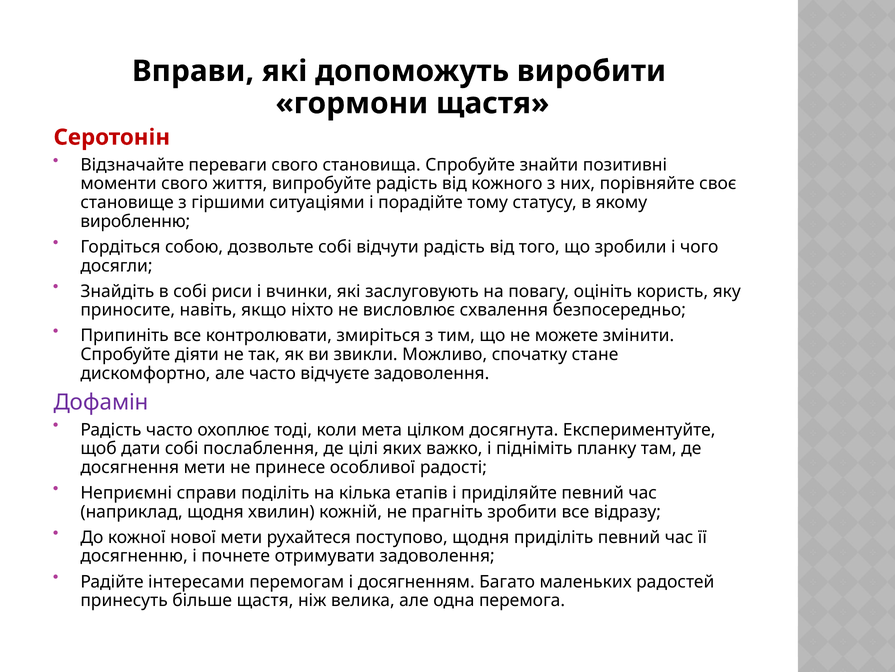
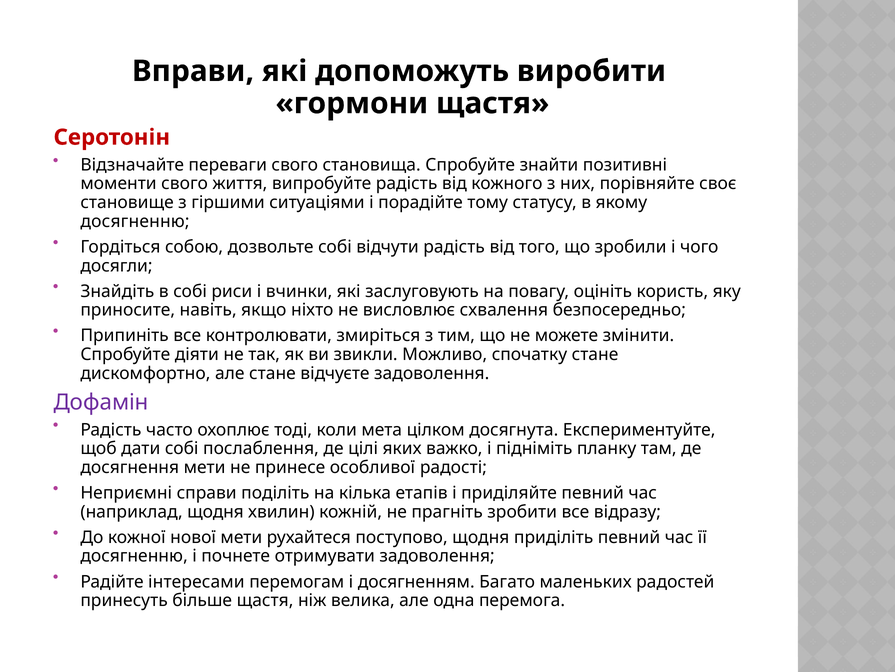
виробленню at (135, 221): виробленню -> досягненню
але часто: часто -> стане
